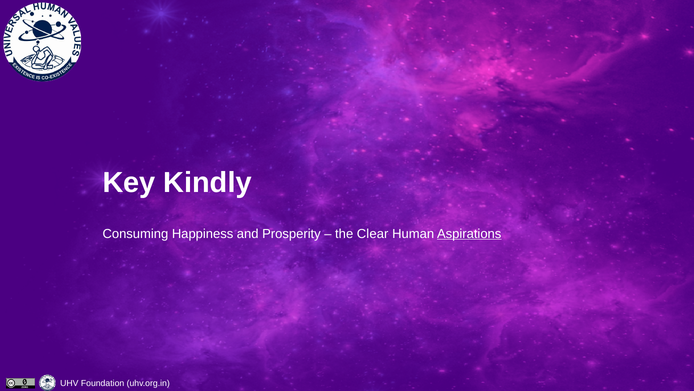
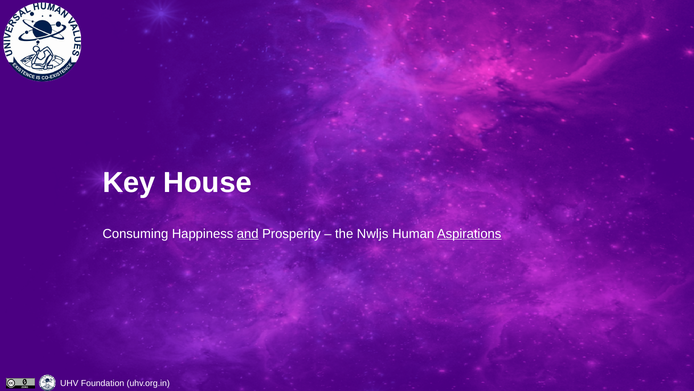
Kindly: Kindly -> House
and underline: none -> present
Clear: Clear -> Nwljs
